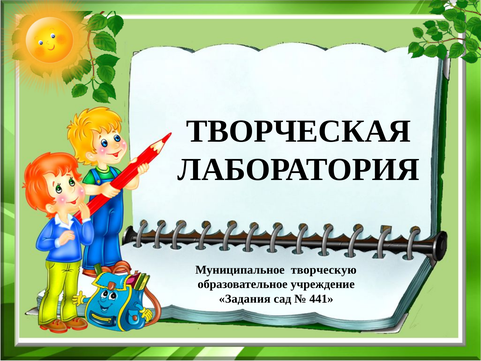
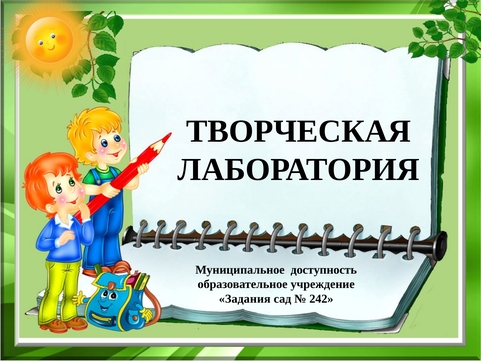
творческую: творческую -> доступность
441: 441 -> 242
